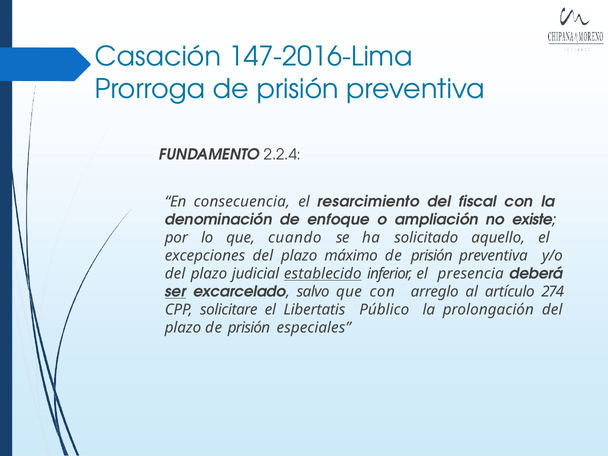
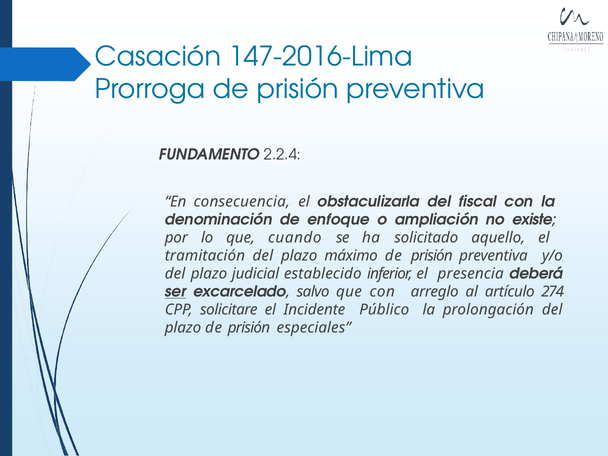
resarcimiento: resarcimiento -> obstaculizarla
excepciones: excepciones -> tramitación
establecido underline: present -> none
Libertatis: Libertatis -> Incidente
